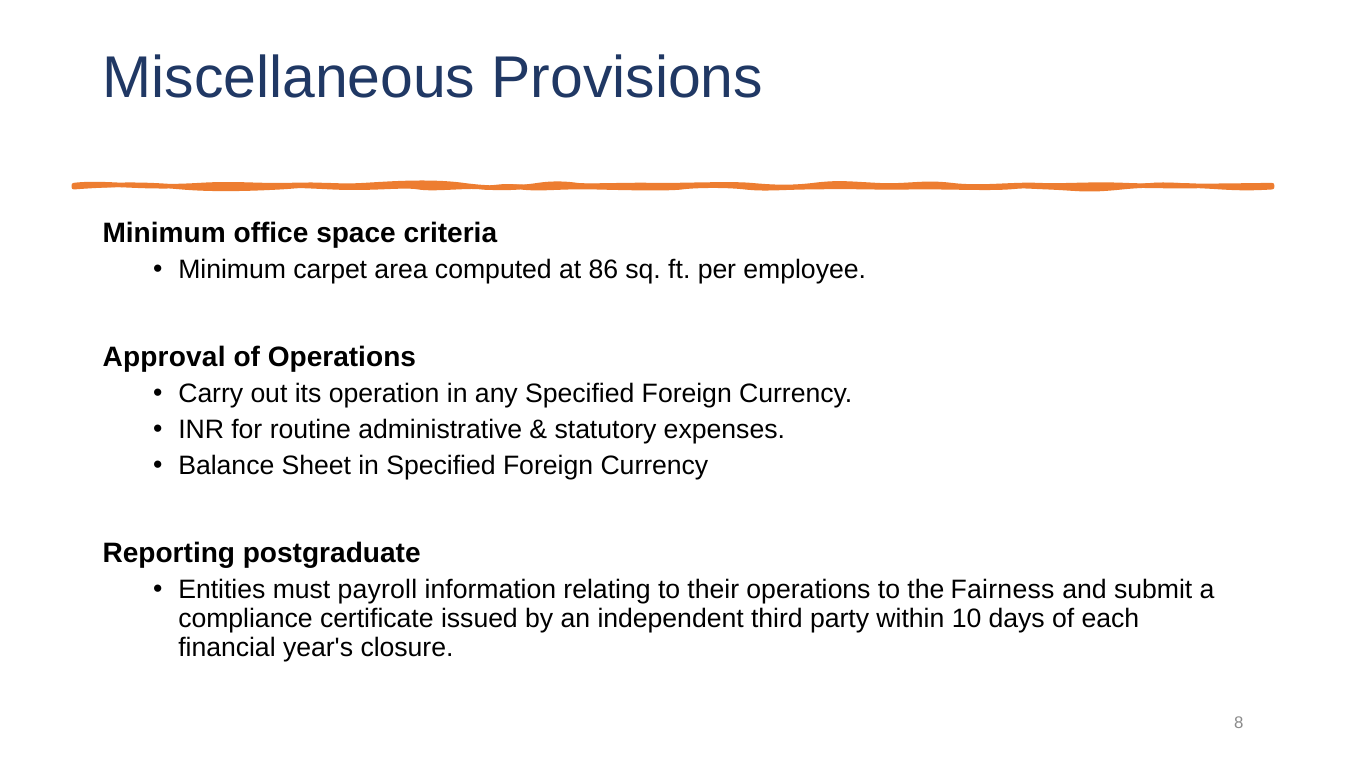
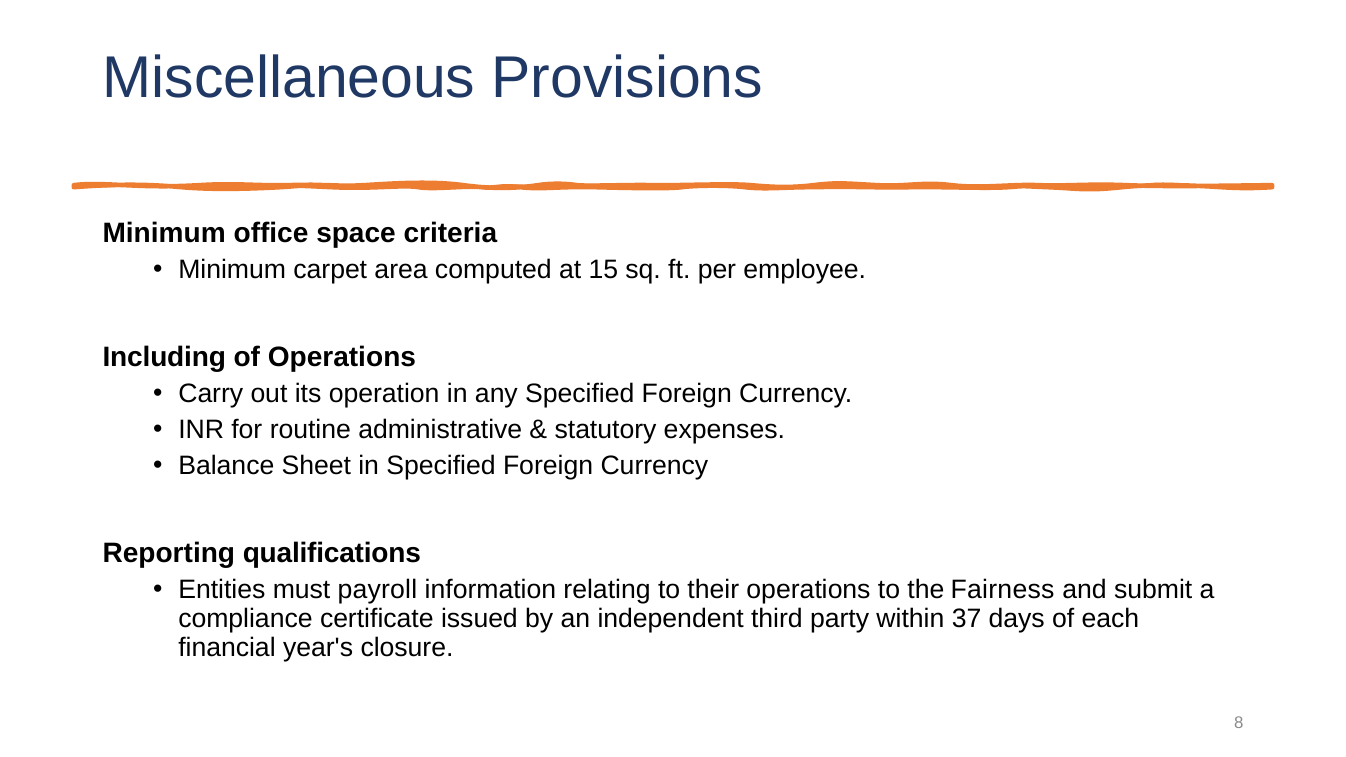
86: 86 -> 15
Approval: Approval -> Including
postgraduate: postgraduate -> qualifications
10: 10 -> 37
